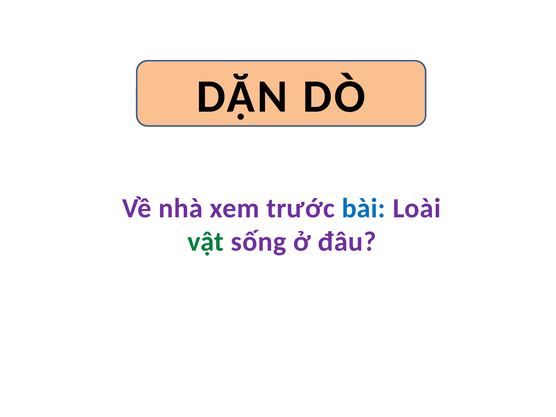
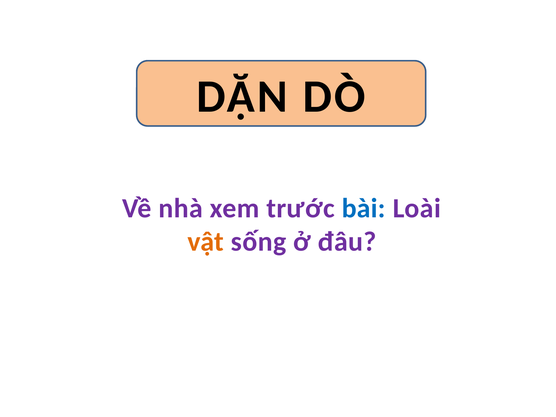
vật colour: green -> orange
